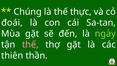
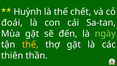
Chúng: Chúng -> Huỳnh
thực: thực -> chết
thế at (30, 44) colour: pink -> yellow
